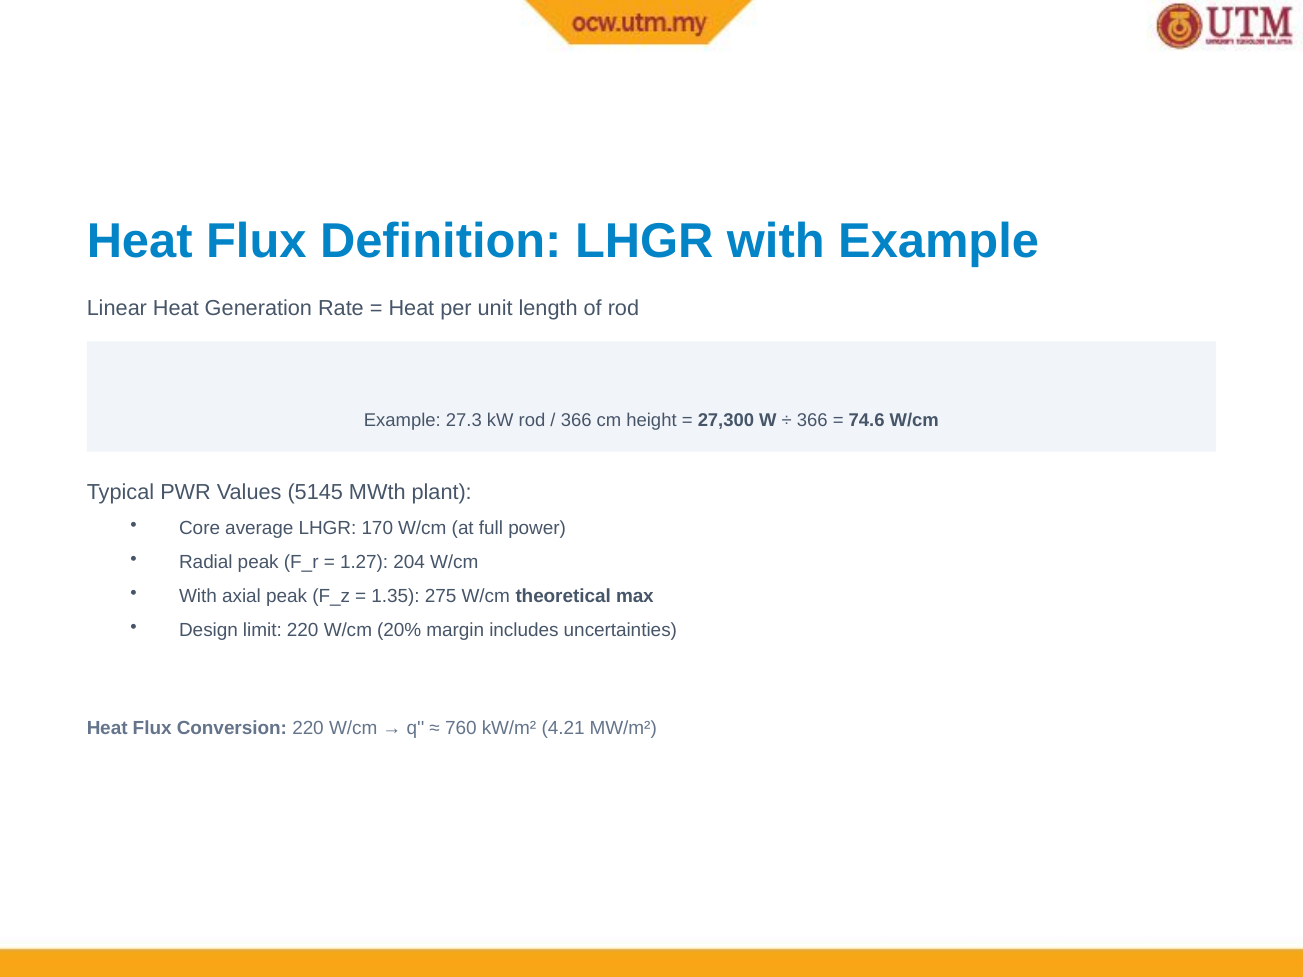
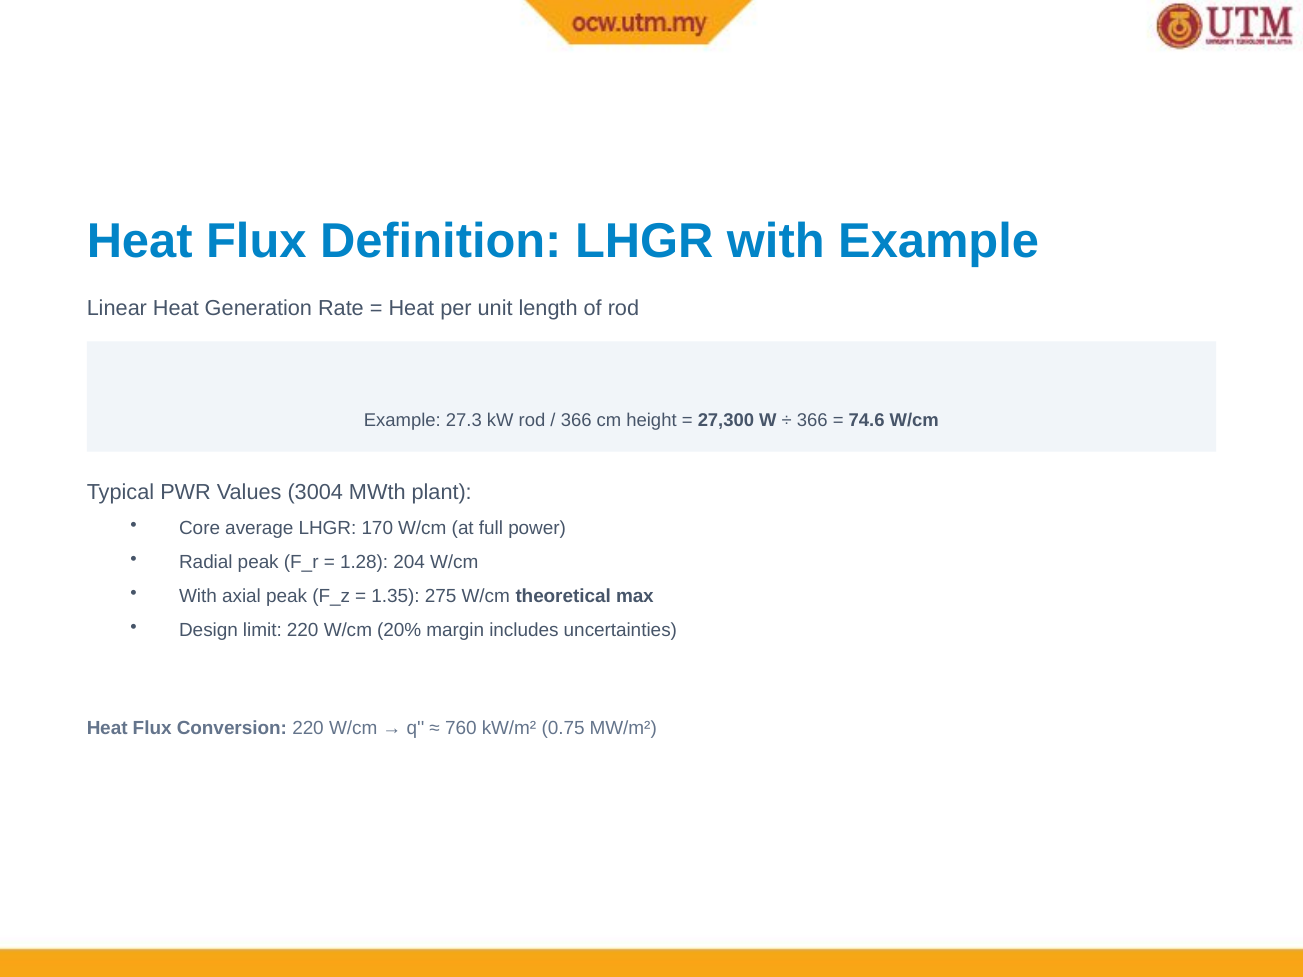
5145: 5145 -> 3004
1.27: 1.27 -> 1.28
4.21: 4.21 -> 0.75
